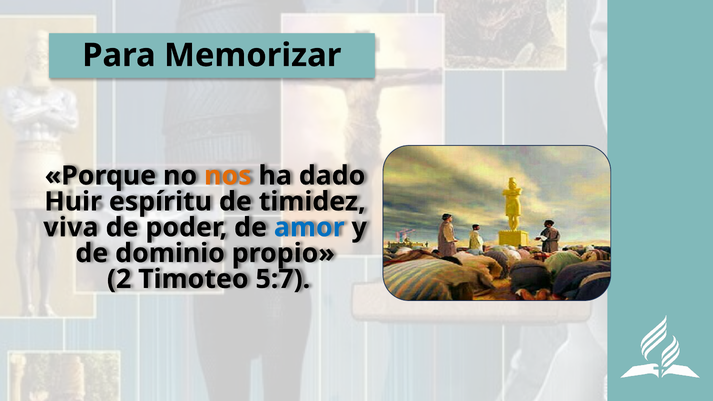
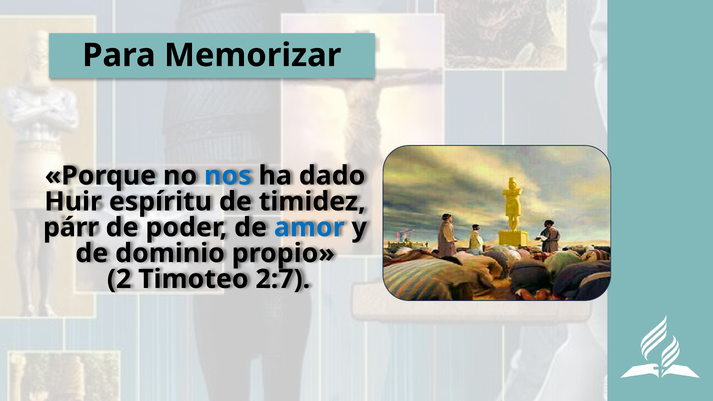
nos colour: orange -> blue
viva: viva -> párr
5:7: 5:7 -> 2:7
